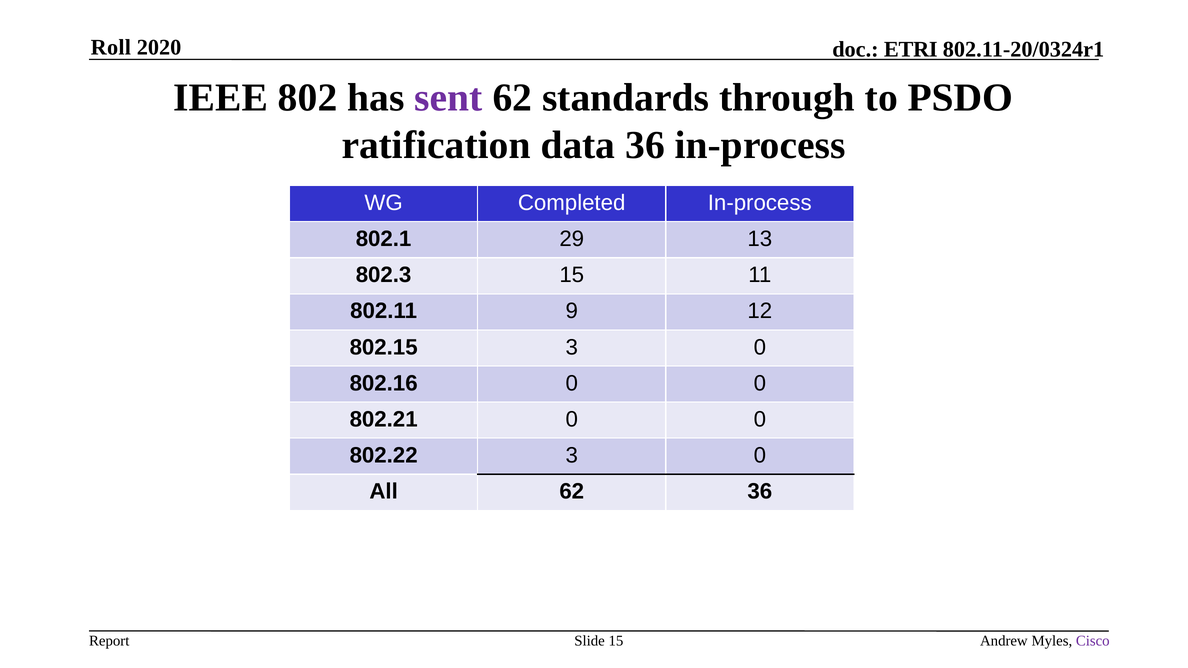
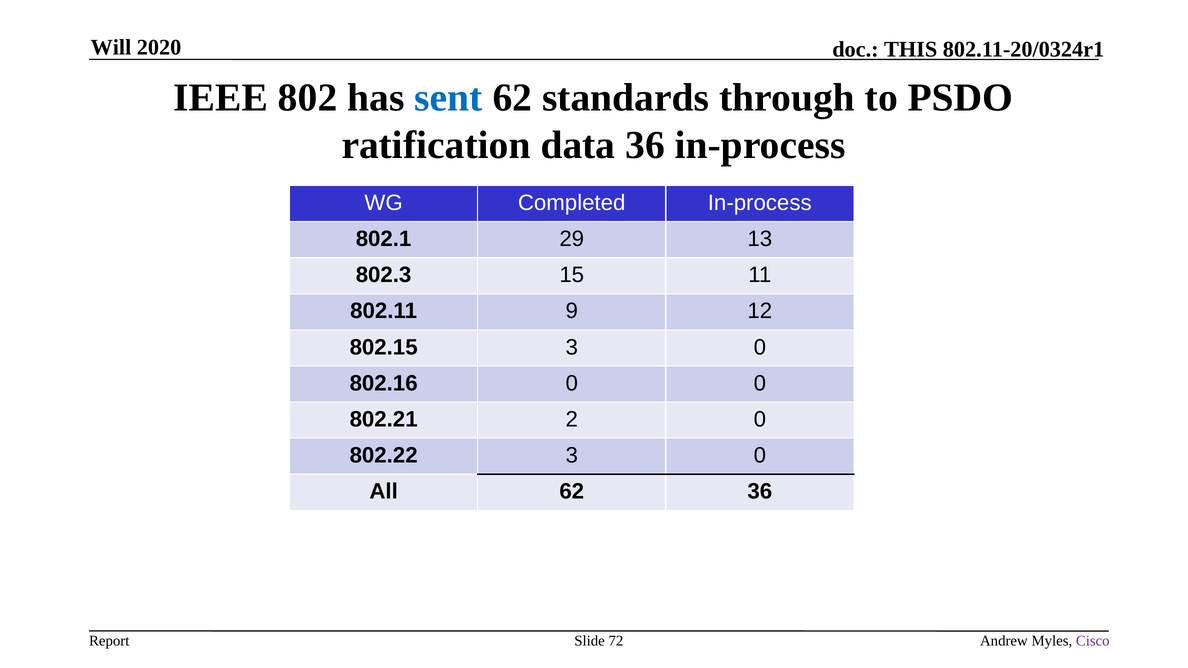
Roll: Roll -> Will
ETRI: ETRI -> THIS
sent colour: purple -> blue
802.21 0: 0 -> 2
Slide 15: 15 -> 72
